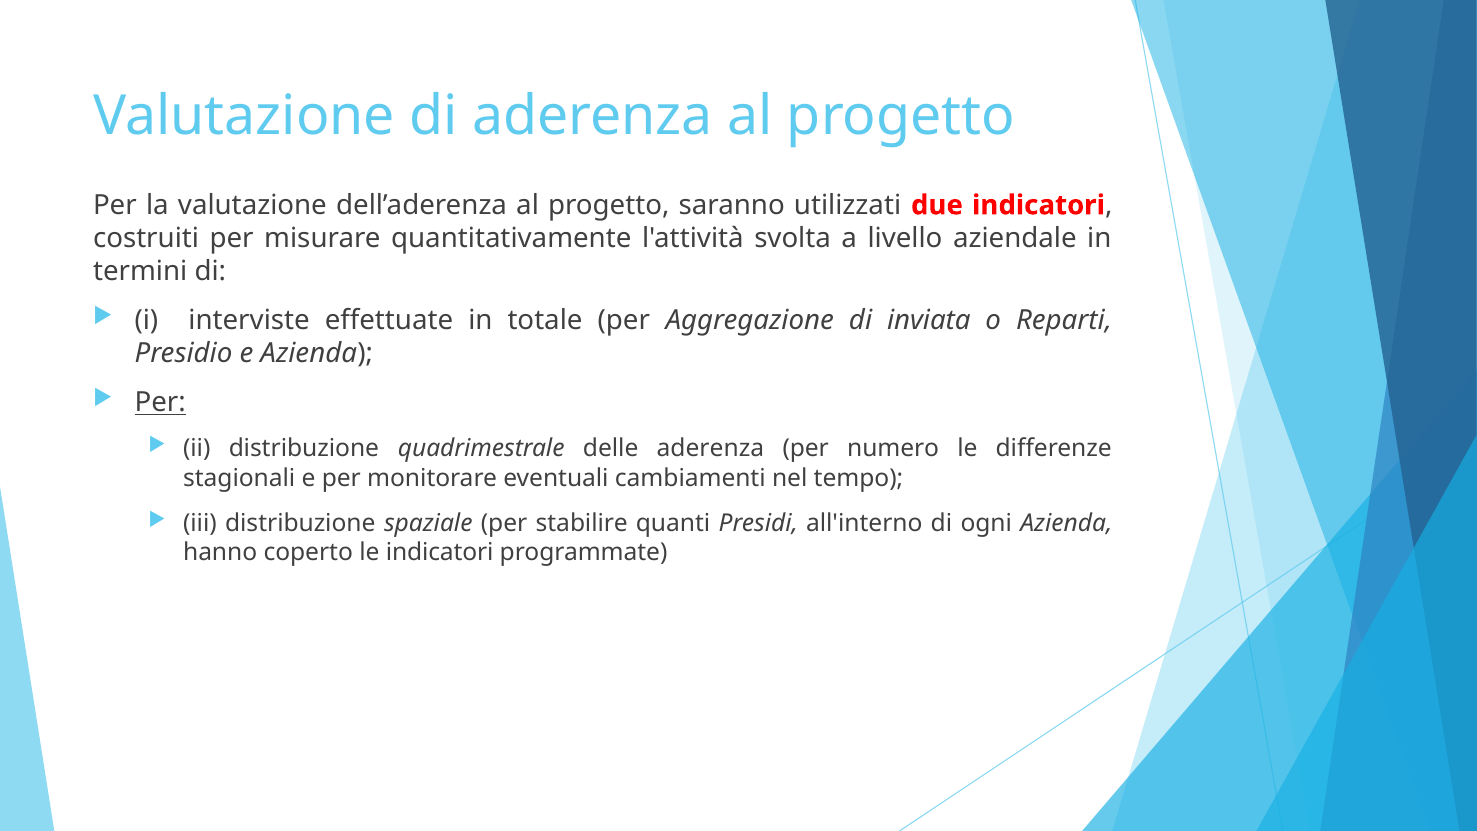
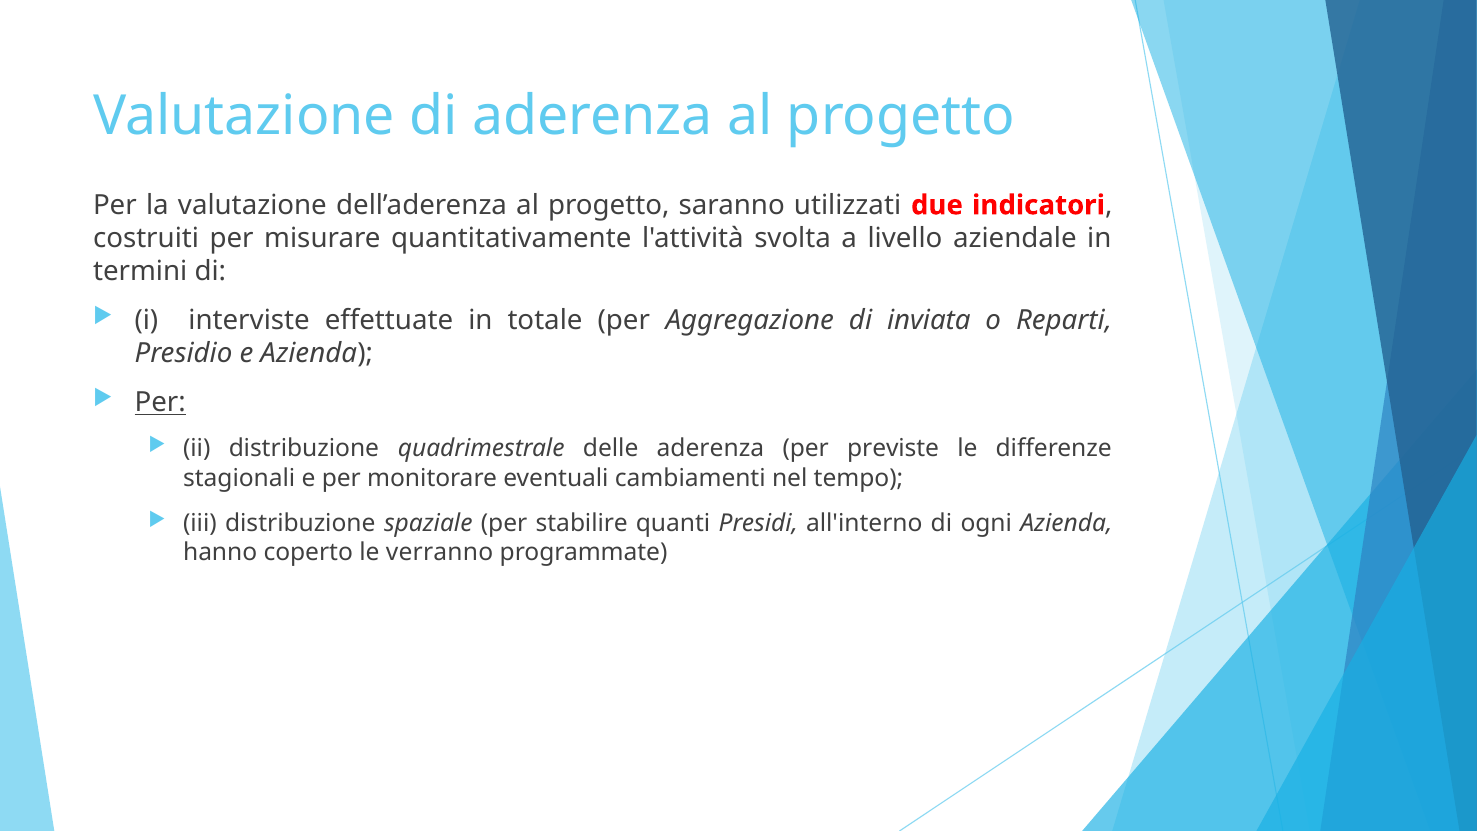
numero: numero -> previste
le indicatori: indicatori -> verranno
